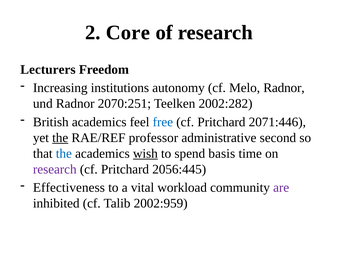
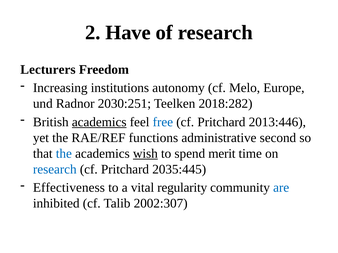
Core: Core -> Have
Melo Radnor: Radnor -> Europe
2070:251: 2070:251 -> 2030:251
2002:282: 2002:282 -> 2018:282
academics at (99, 122) underline: none -> present
2071:446: 2071:446 -> 2013:446
the at (60, 138) underline: present -> none
professor: professor -> functions
basis: basis -> merit
research at (55, 170) colour: purple -> blue
2056:445: 2056:445 -> 2035:445
workload: workload -> regularity
are colour: purple -> blue
2002:959: 2002:959 -> 2002:307
